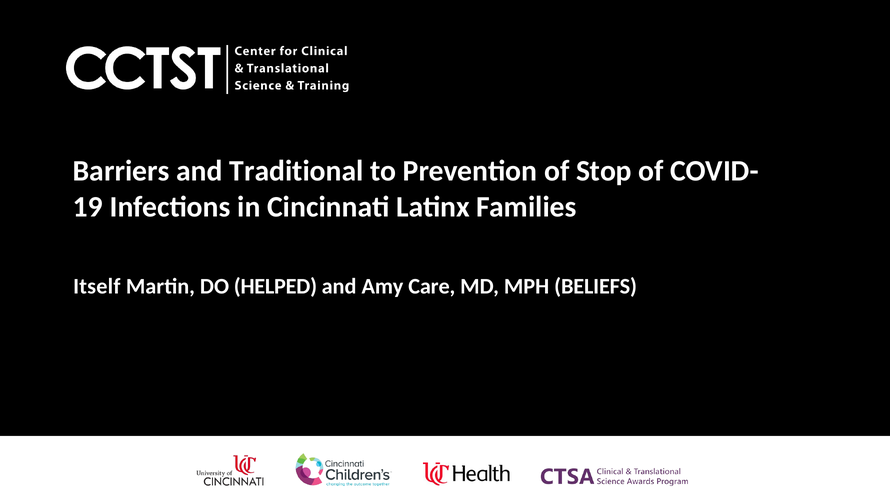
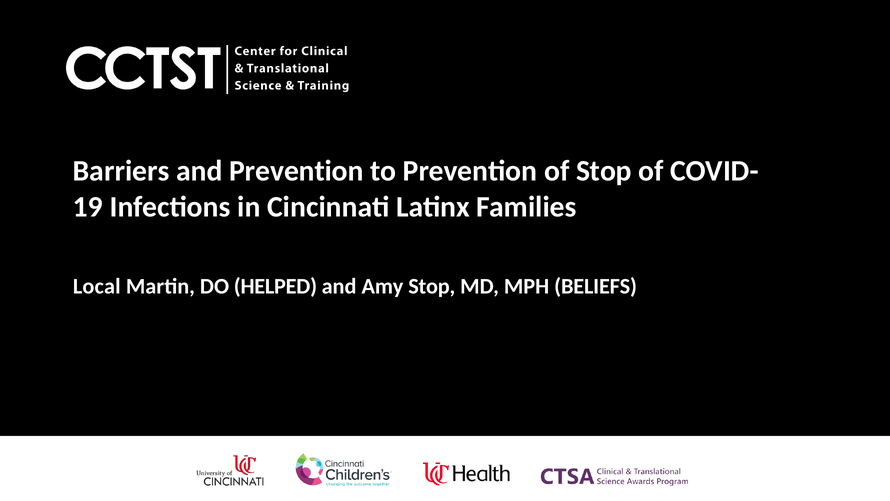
and Traditional: Traditional -> Prevention
Itself: Itself -> Local
Amy Care: Care -> Stop
